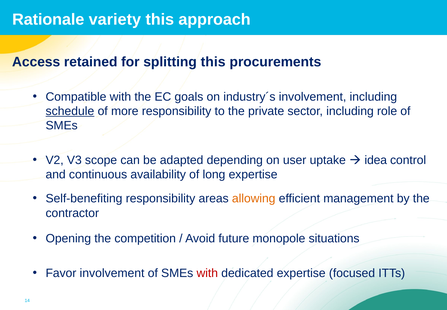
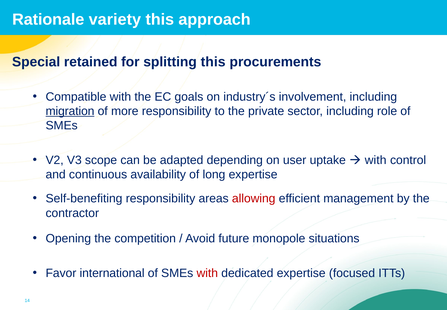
Access: Access -> Special
schedule: schedule -> migration
idea at (376, 160): idea -> with
allowing colour: orange -> red
Favor involvement: involvement -> international
